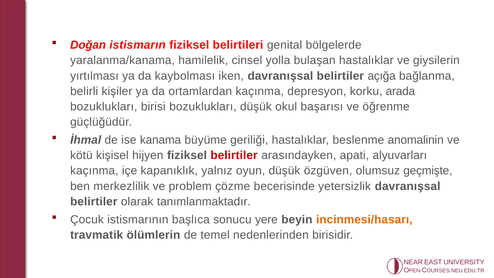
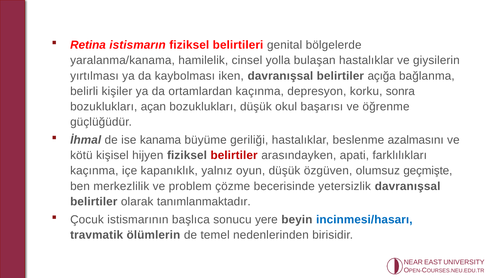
Doğan: Doğan -> Retina
arada: arada -> sonra
birisi: birisi -> açan
anomalinin: anomalinin -> azalmasını
alyuvarları: alyuvarları -> farklılıkları
incinmesi/hasarı colour: orange -> blue
